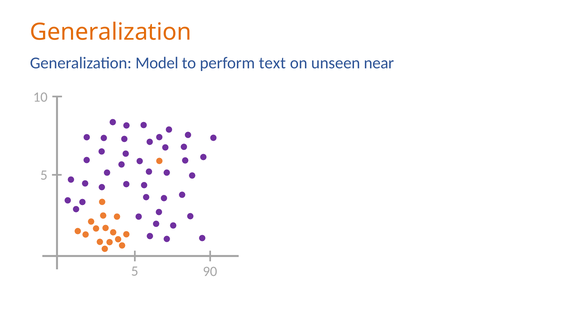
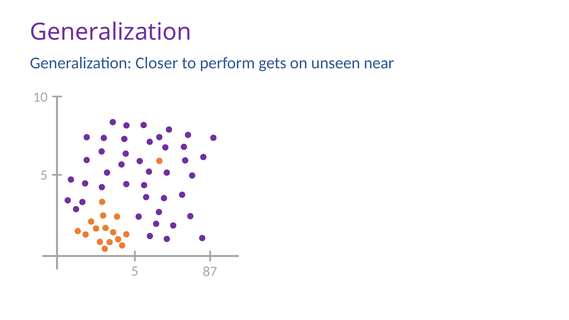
Generalization at (111, 32) colour: orange -> purple
Model: Model -> Closer
text: text -> gets
90: 90 -> 87
